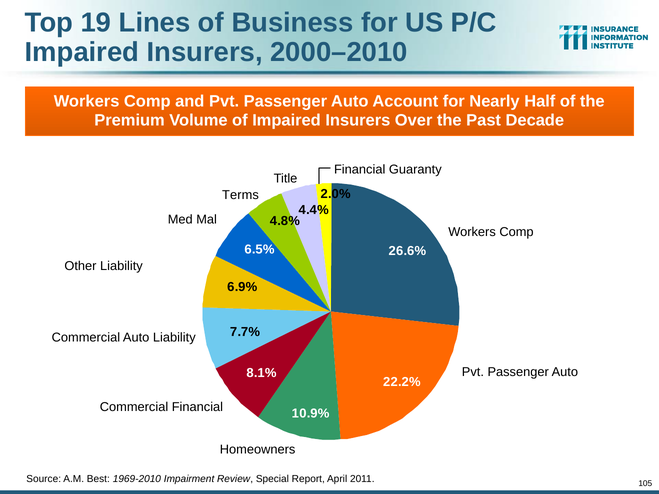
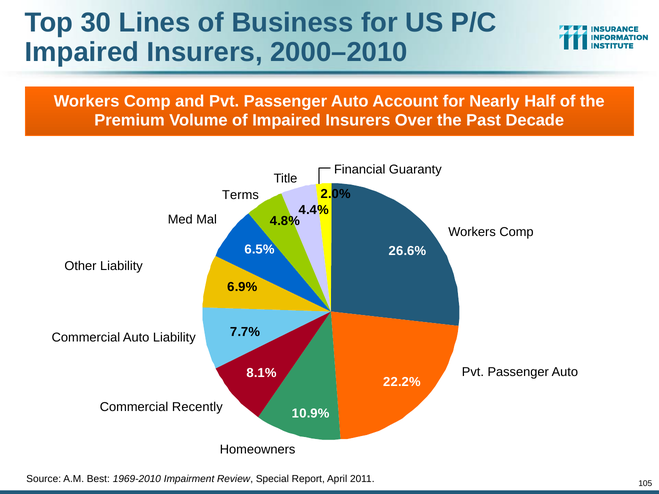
19: 19 -> 30
Commercial Financial: Financial -> Recently
